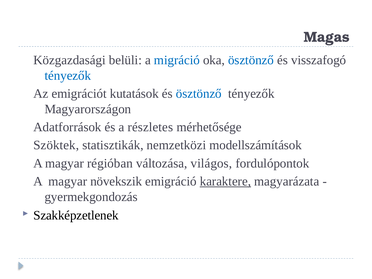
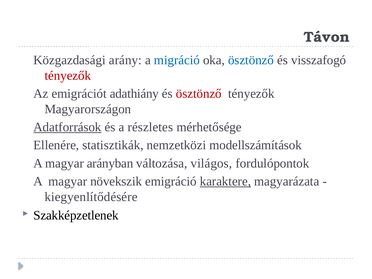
Magas: Magas -> Távon
belüli: belüli -> arány
tényezők at (68, 76) colour: blue -> red
kutatások: kutatások -> adathiány
ösztönző at (199, 94) colour: blue -> red
Adatforrások underline: none -> present
Szöktek: Szöktek -> Ellenére
régióban: régióban -> arányban
gyermekgondozás: gyermekgondozás -> kiegyenlítődésére
